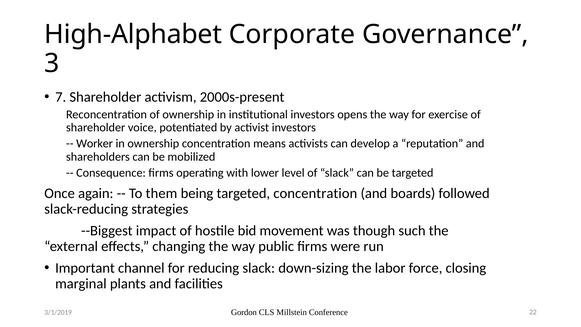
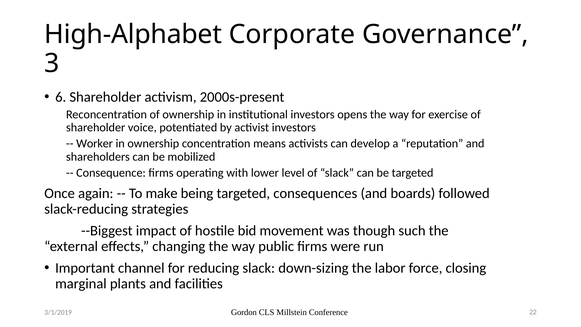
7: 7 -> 6
them: them -> make
targeted concentration: concentration -> consequences
